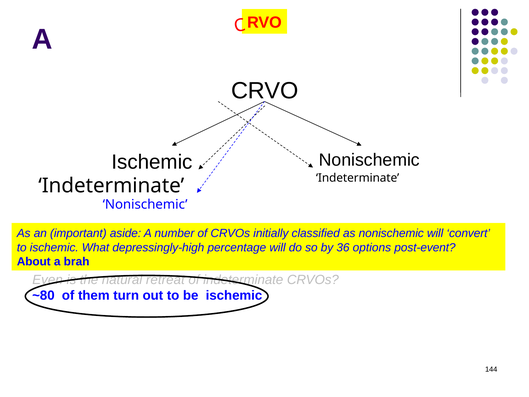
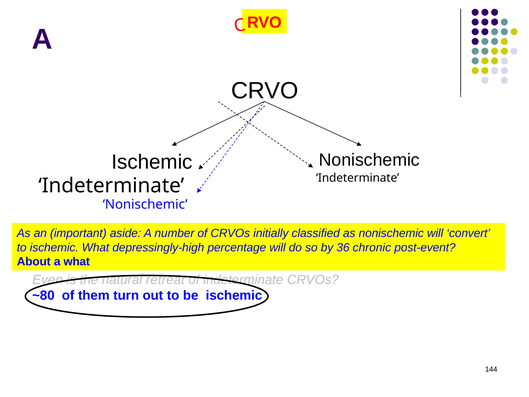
options: options -> chronic
a brah: brah -> what
